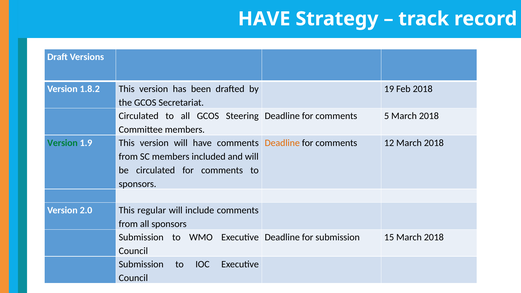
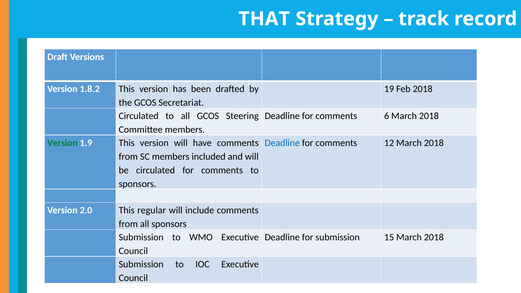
HAVE at (264, 19): HAVE -> THAT
5: 5 -> 6
Deadline at (282, 143) colour: orange -> blue
